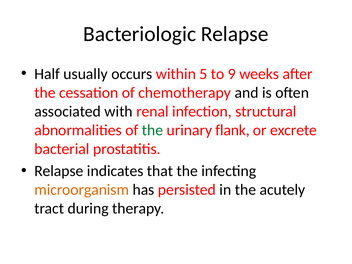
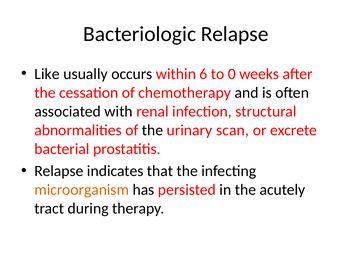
Half: Half -> Like
5: 5 -> 6
9: 9 -> 0
the at (152, 130) colour: green -> black
flank: flank -> scan
